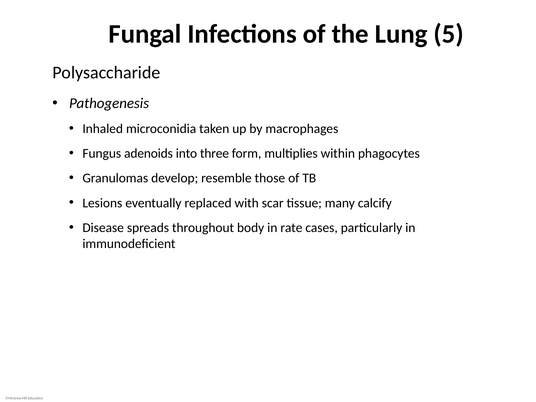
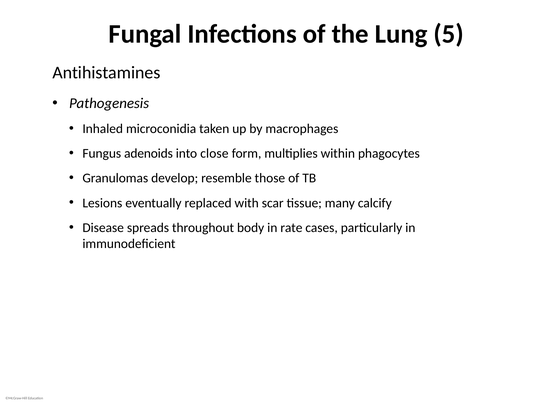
Polysaccharide: Polysaccharide -> Antihistamines
three: three -> close
